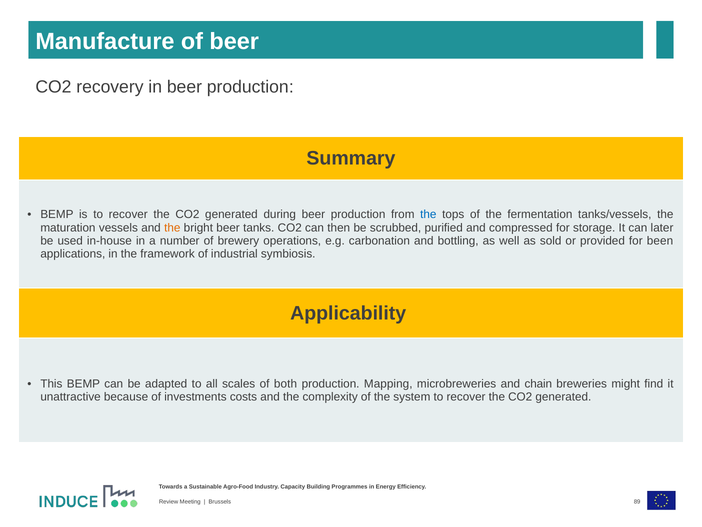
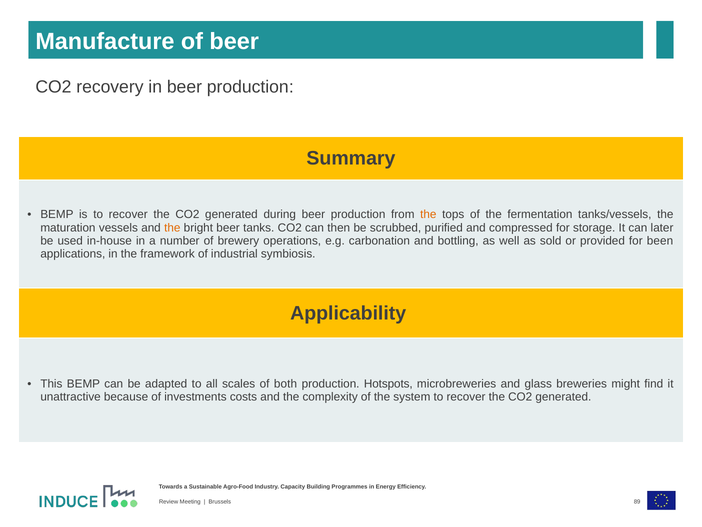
the at (428, 214) colour: blue -> orange
Mapping: Mapping -> Hotspots
chain: chain -> glass
